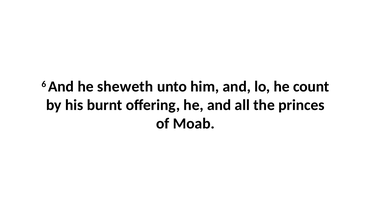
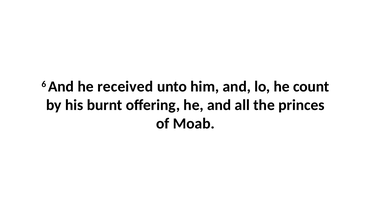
sheweth: sheweth -> received
